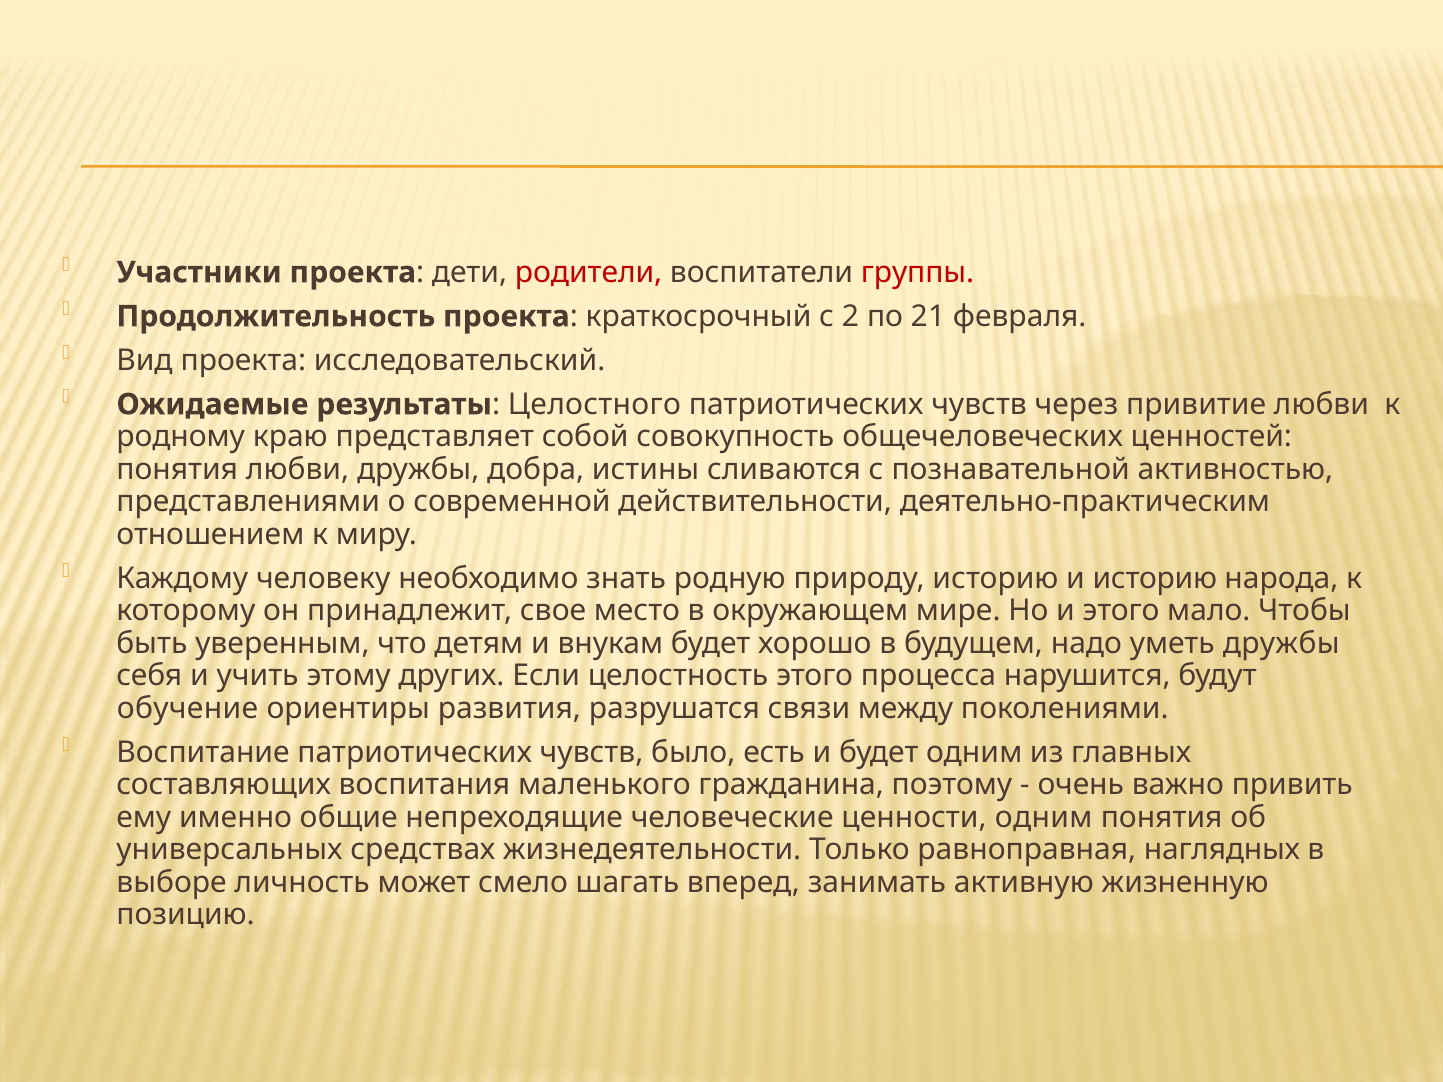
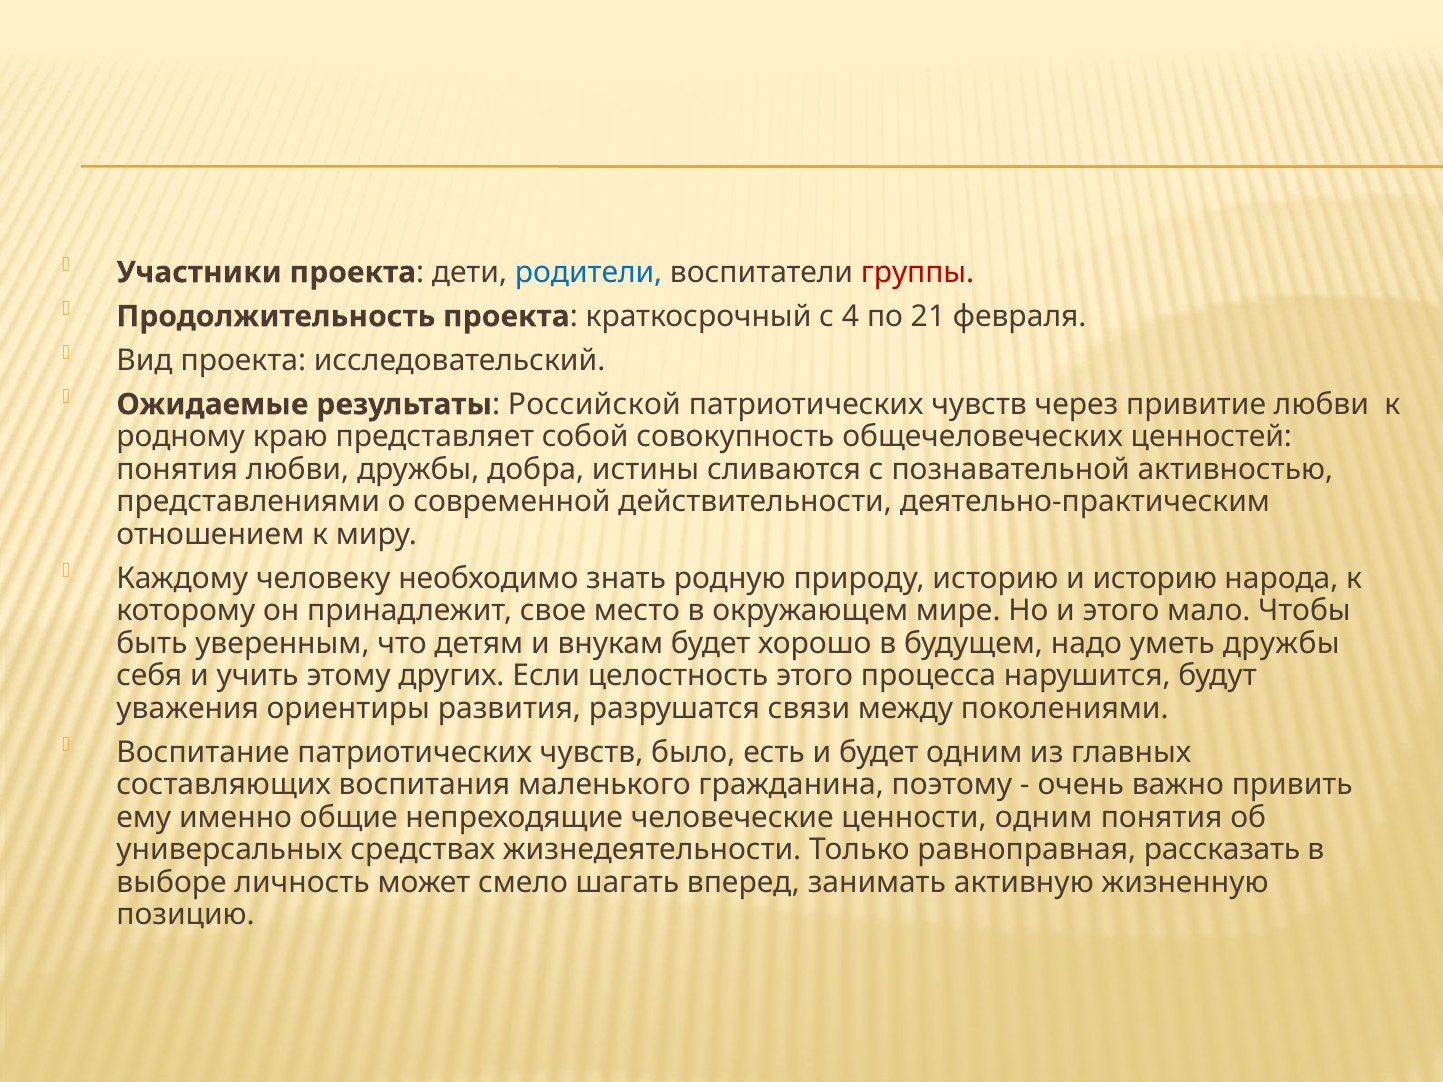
родители colour: red -> blue
2: 2 -> 4
Целостного: Целостного -> Российской
обучение: обучение -> уважения
наглядных: наглядных -> рассказать
